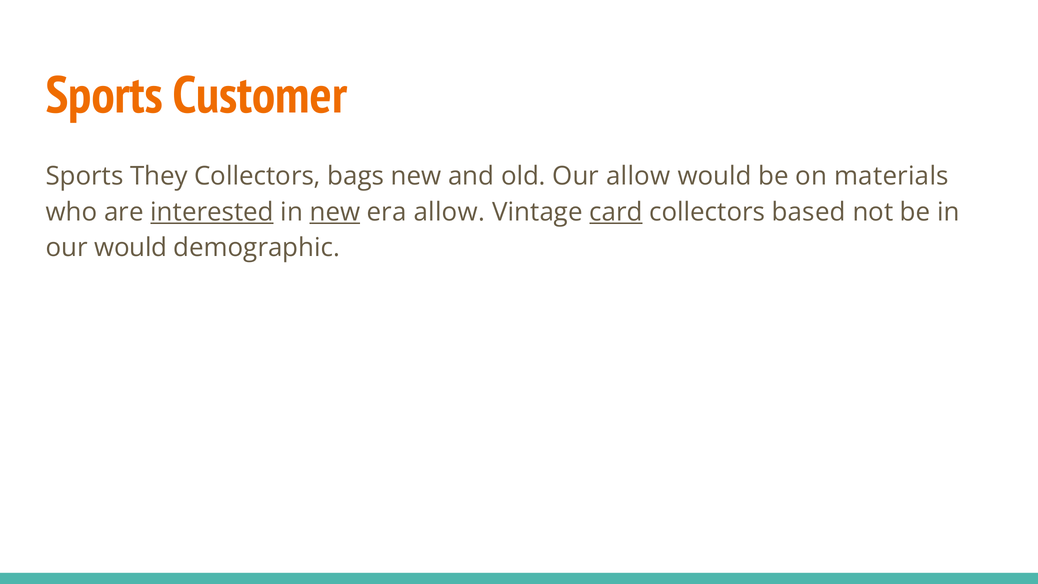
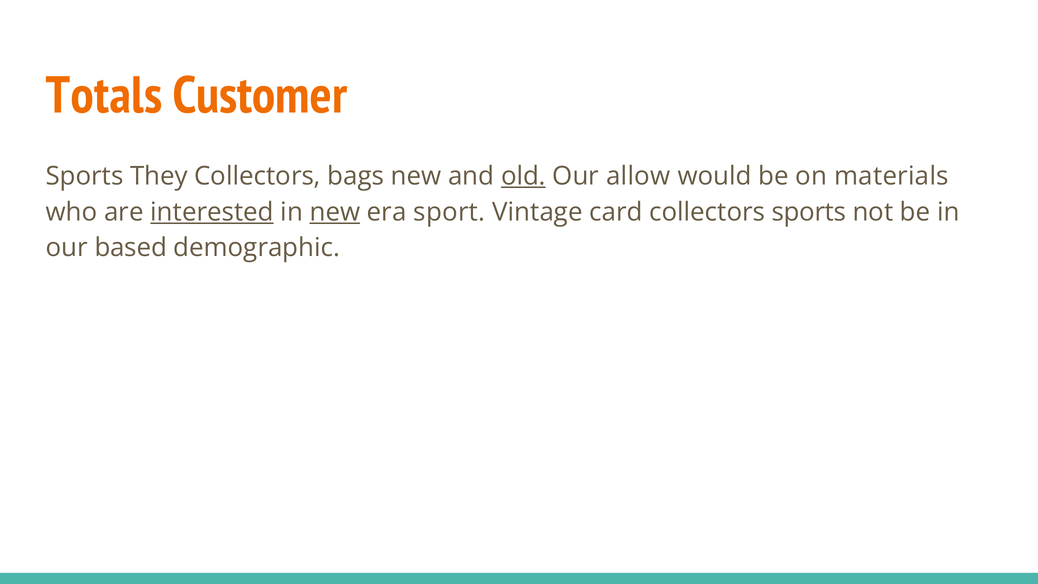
Sports at (104, 96): Sports -> Totals
old underline: none -> present
era allow: allow -> sport
card underline: present -> none
collectors based: based -> sports
our would: would -> based
